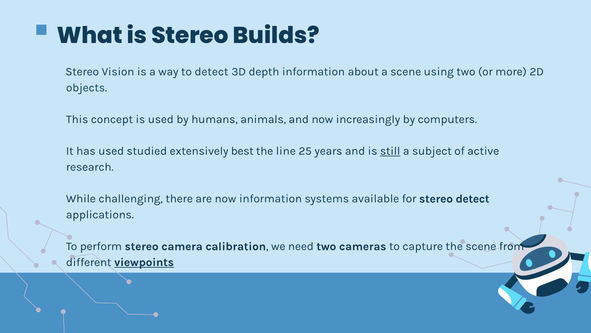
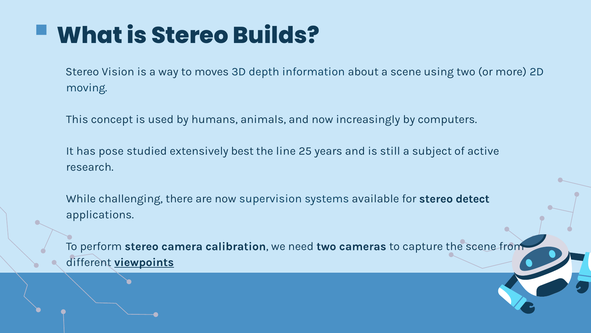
to detect: detect -> moves
objects: objects -> moving
has used: used -> pose
still underline: present -> none
now information: information -> supervision
